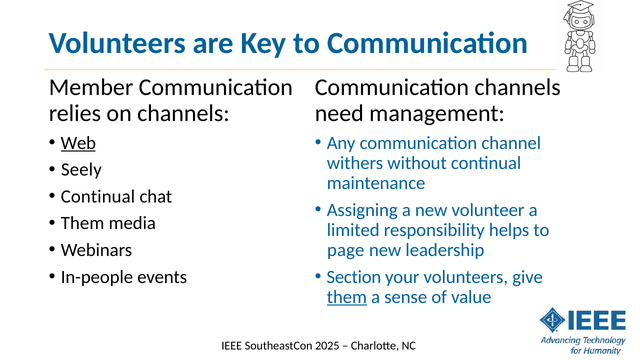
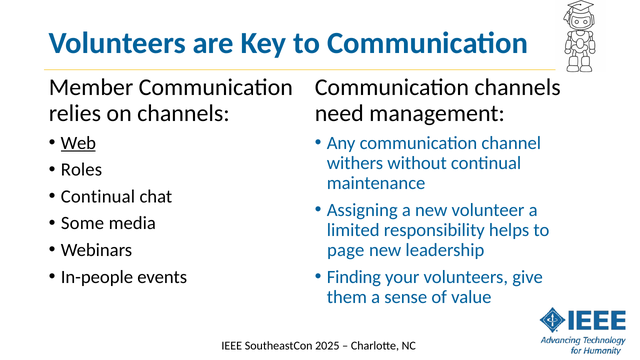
Seely: Seely -> Roles
Them at (83, 223): Them -> Some
Section: Section -> Finding
them at (347, 297) underline: present -> none
